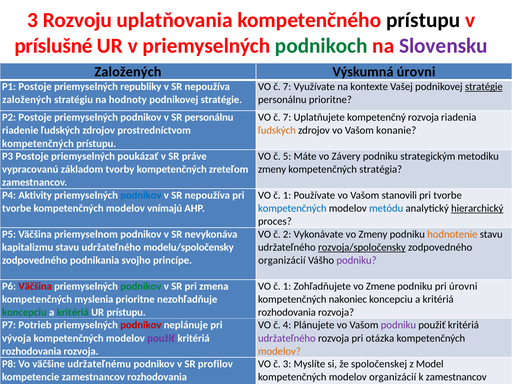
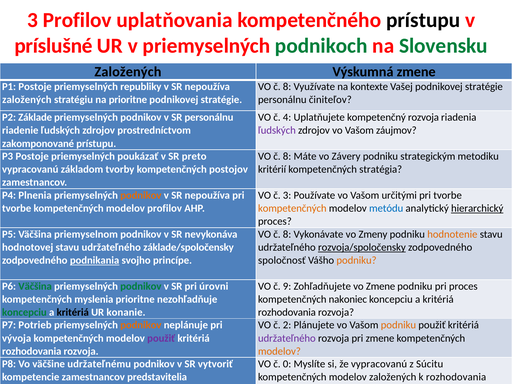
3 Rozvoju: Rozvoju -> Profilov
Slovensku colour: purple -> green
Výskumná úrovni: úrovni -> zmene
7 at (287, 87): 7 -> 8
stratégie at (484, 87) underline: present -> none
na hodnoty: hodnoty -> prioritne
personálnu prioritne: prioritne -> činiteľov
P2 Postoje: Postoje -> Základe
7 at (287, 117): 7 -> 4
ľudských at (277, 130) colour: orange -> purple
konanie: konanie -> záujmov
kompetenčných at (38, 144): kompetenčných -> zakomponované
práve: práve -> preto
5 at (287, 156): 5 -> 8
zreteľom: zreteľom -> postojov
zmeny at (272, 169): zmeny -> kritérií
Aktivity: Aktivity -> Plnenia
podnikov at (141, 195) colour: blue -> orange
1 at (287, 195): 1 -> 3
stanovili: stanovili -> určitými
modelov vnímajú: vnímajú -> profilov
kompetenčných at (292, 208) colour: blue -> orange
2 at (287, 234): 2 -> 8
kapitalizmu: kapitalizmu -> hodnotovej
modelu/spoločensky: modelu/spoločensky -> základe/spoločensky
podnikania underline: none -> present
organizácií at (282, 260): organizácií -> spoločnosť
podniku at (357, 260) colour: purple -> orange
Väčšina at (35, 286) colour: red -> green
zmena: zmena -> úrovni
1 at (287, 286): 1 -> 9
pri úrovni: úrovni -> proces
kritériá at (73, 312) colour: green -> black
UR prístupu: prístupu -> konanie
podnikov at (141, 325) colour: red -> orange
4: 4 -> 2
podniku at (398, 325) colour: purple -> orange
pri otázka: otázka -> zmene
profilov: profilov -> vytvoriť
č 3: 3 -> 0
že spoločenskej: spoločenskej -> vypracovanú
Model: Model -> Súcitu
zamestnancov rozhodovania: rozhodovania -> predstavitelia
modelov organizácií: organizácií -> založených
k zamestnancov: zamestnancov -> rozhodovania
